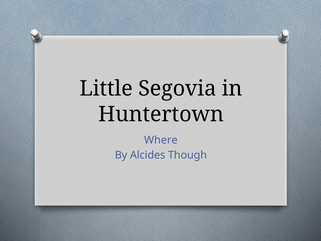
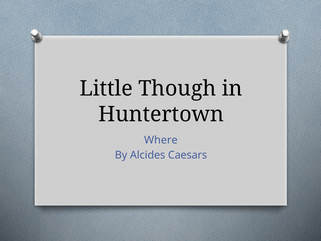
Segovia: Segovia -> Though
Though: Though -> Caesars
